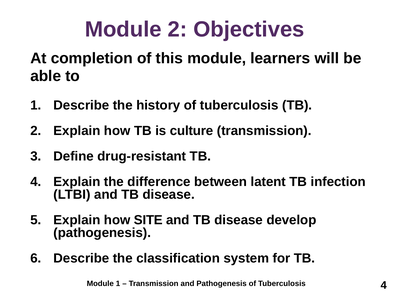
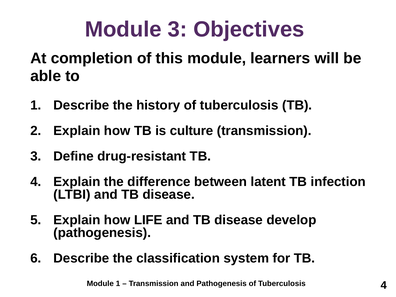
Module 2: 2 -> 3
SITE: SITE -> LIFE
